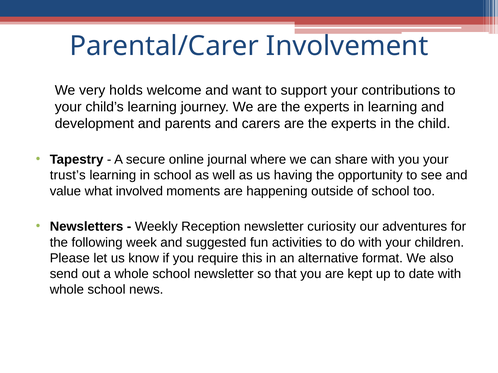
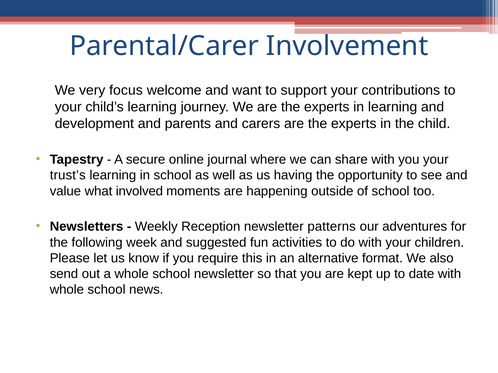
holds: holds -> focus
curiosity: curiosity -> patterns
